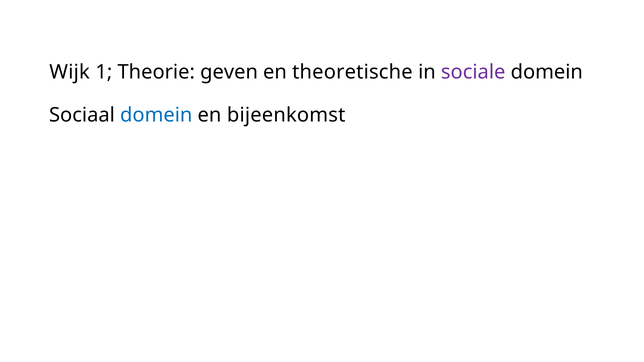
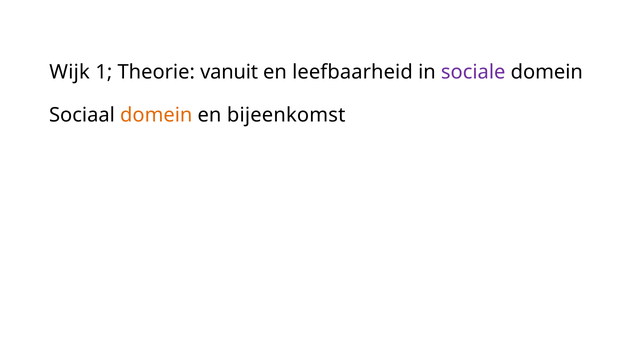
geven: geven -> vanuit
theoretische: theoretische -> leefbaarheid
domein at (156, 115) colour: blue -> orange
